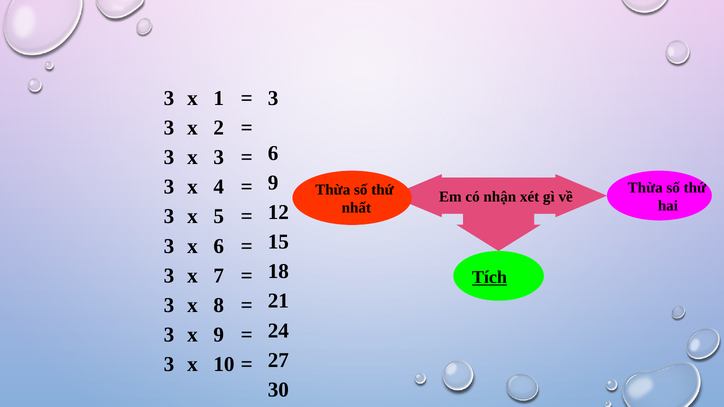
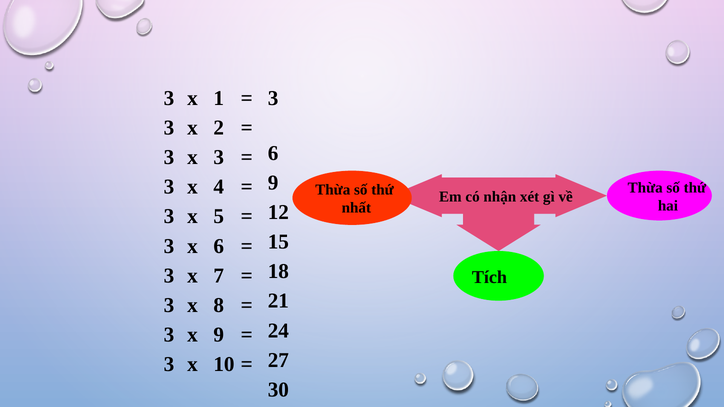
Tích underline: present -> none
